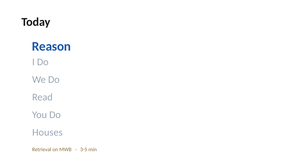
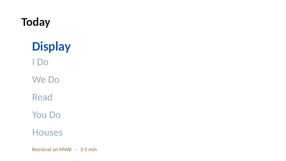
Reason: Reason -> Display
